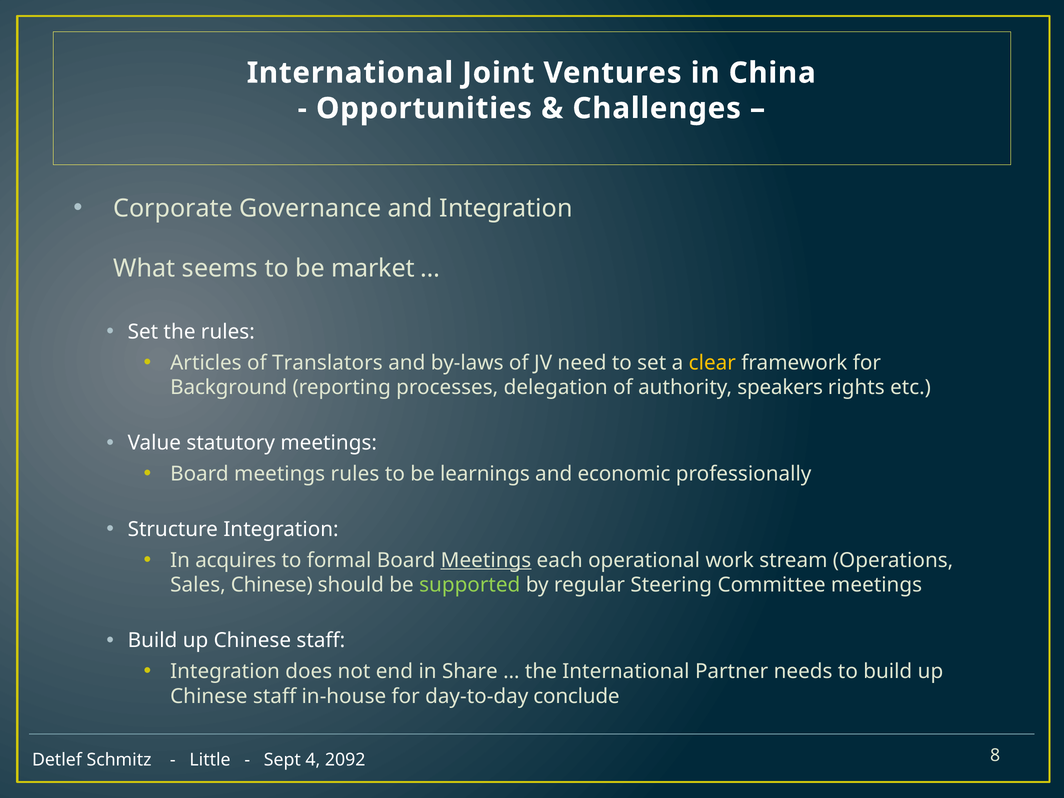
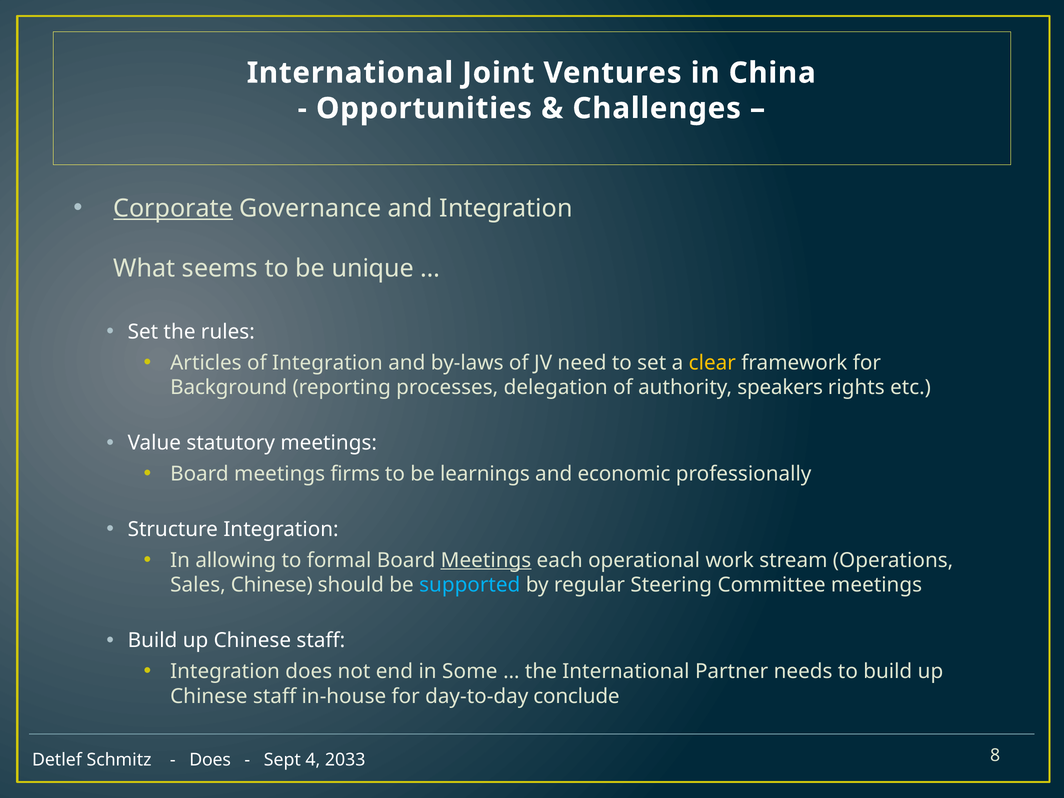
Corporate underline: none -> present
market: market -> unique
of Translators: Translators -> Integration
meetings rules: rules -> firms
acquires: acquires -> allowing
supported colour: light green -> light blue
Share: Share -> Some
Little at (210, 760): Little -> Does
2092: 2092 -> 2033
